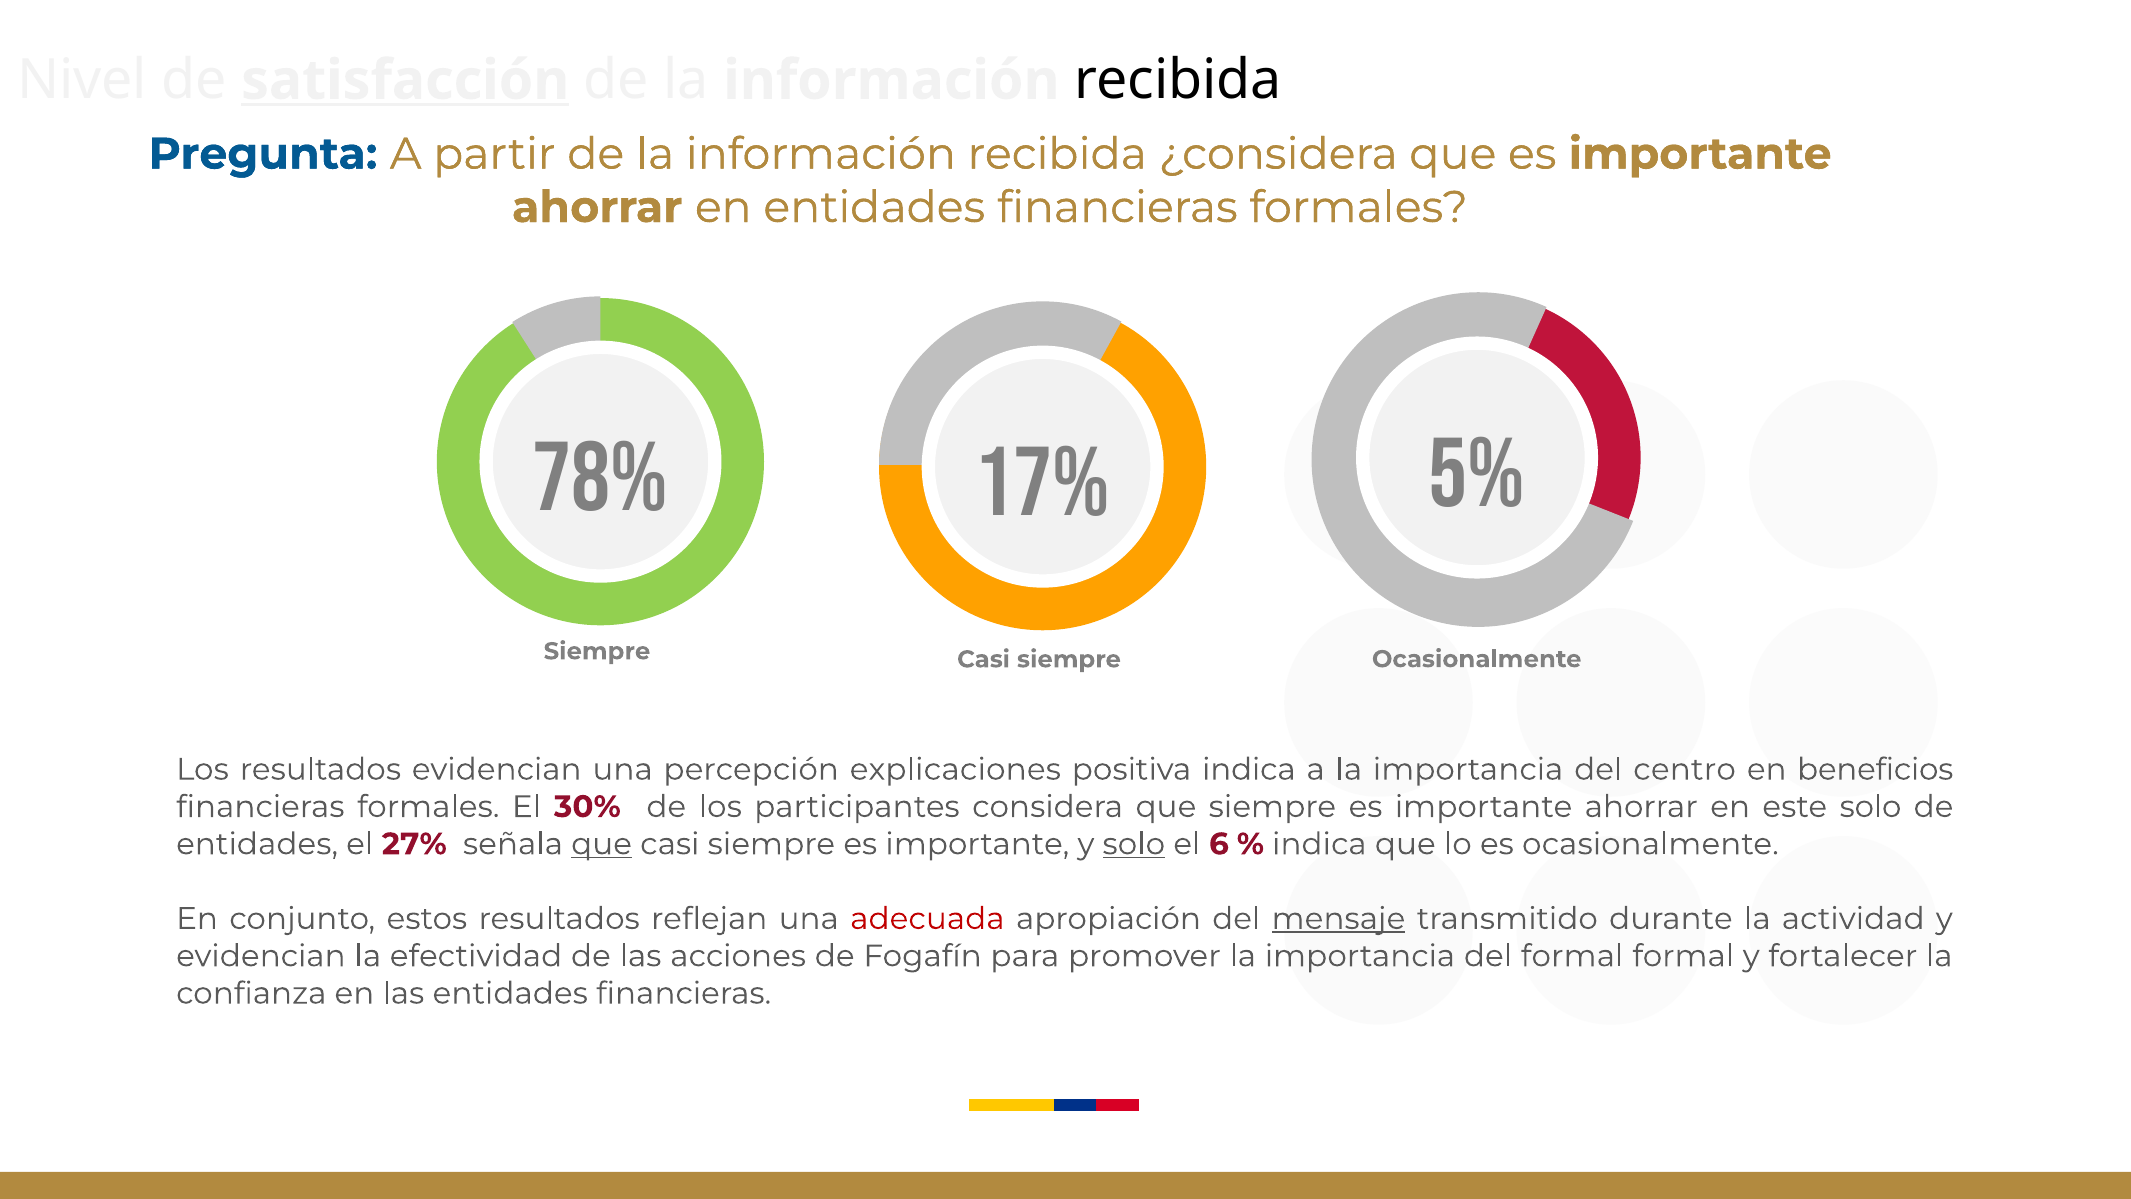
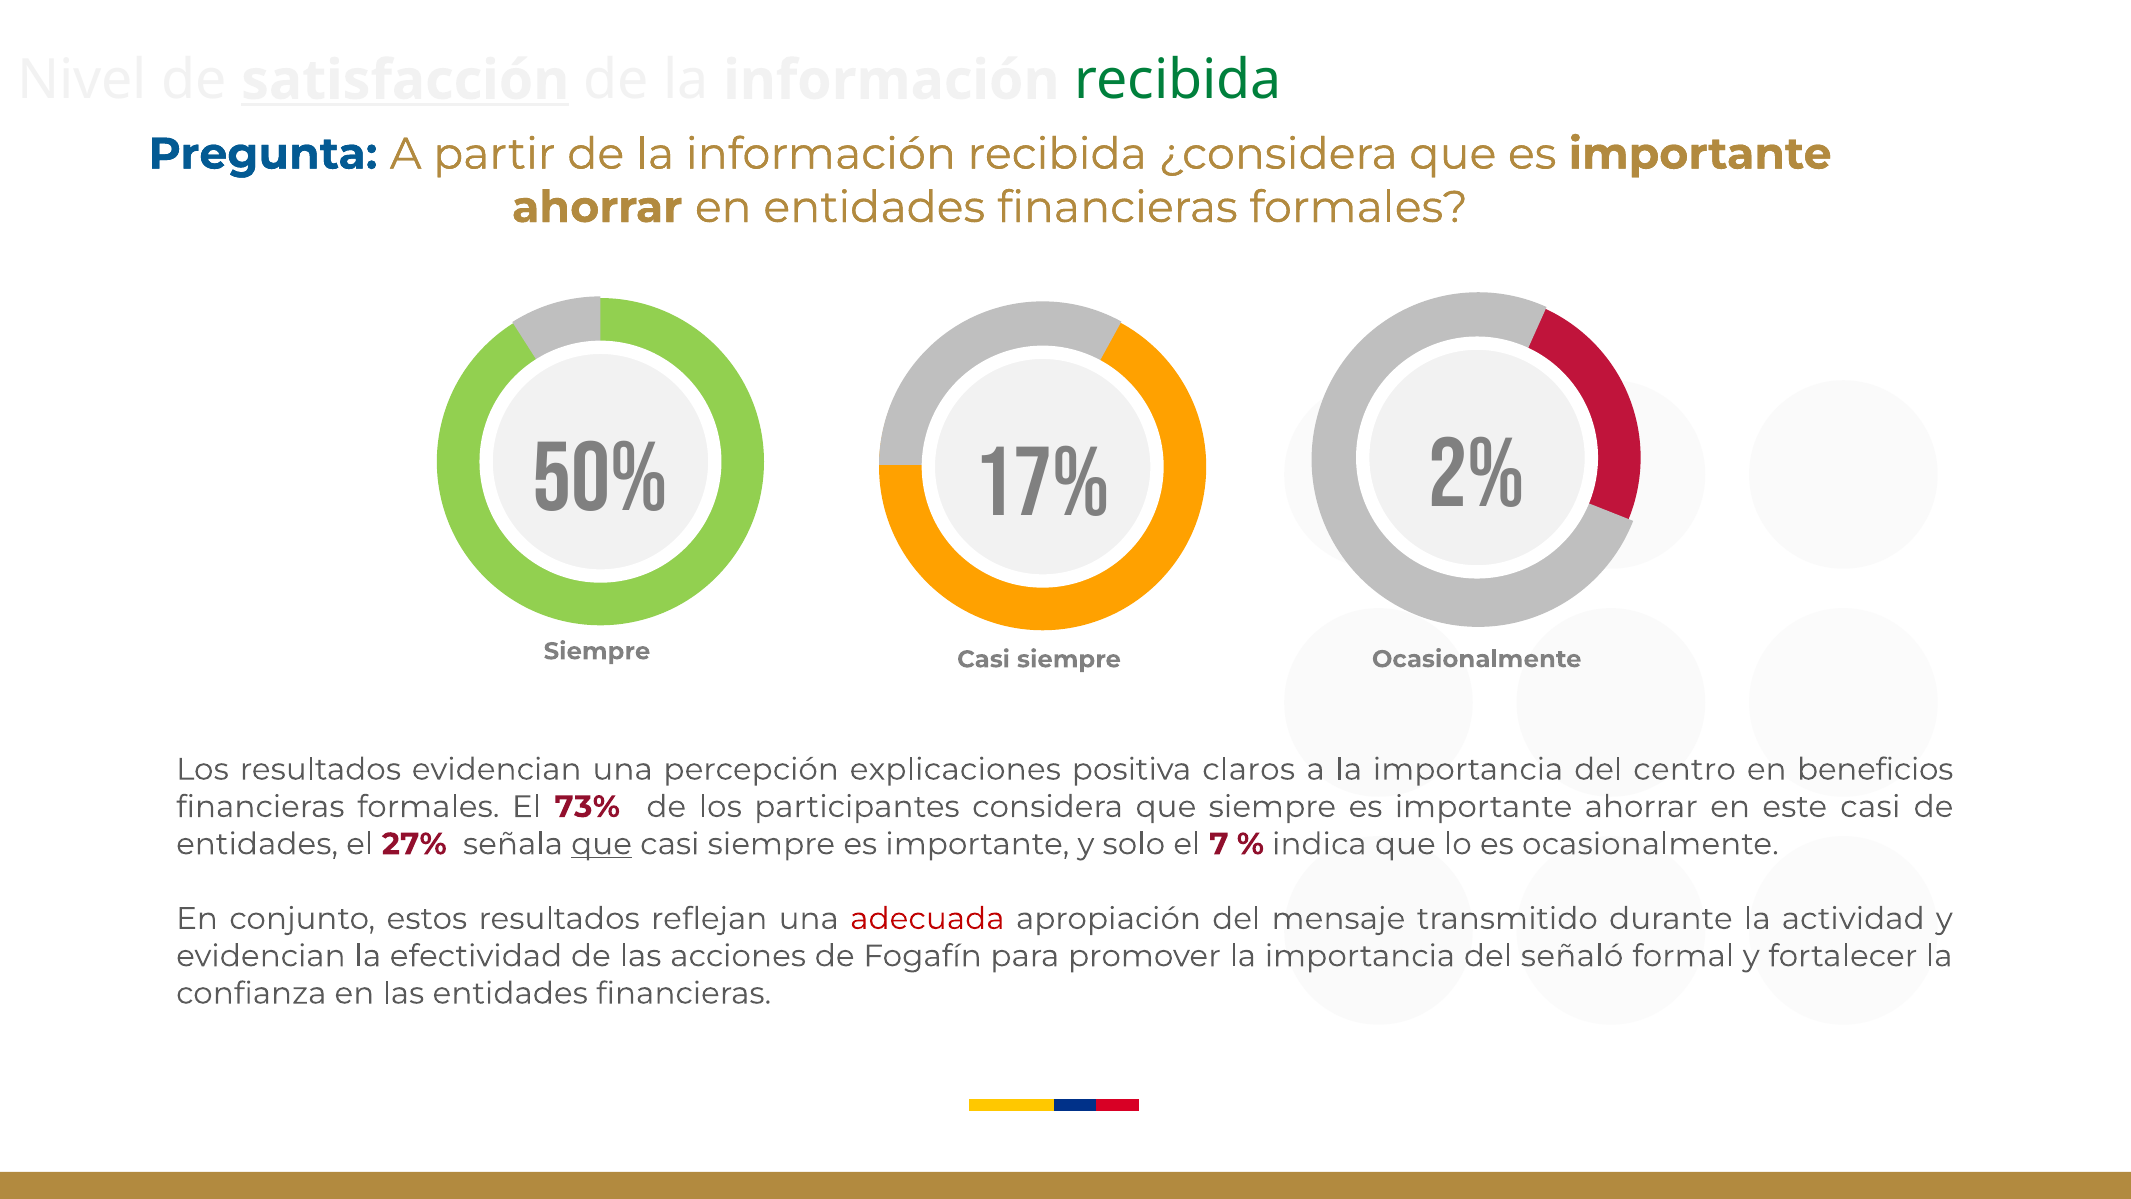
recibida at (1178, 80) colour: black -> green
5%: 5% -> 2%
78%: 78% -> 50%
positiva indica: indica -> claros
30%: 30% -> 73%
este solo: solo -> casi
solo at (1134, 844) underline: present -> none
6: 6 -> 7
mensaje underline: present -> none
del formal: formal -> señaló
